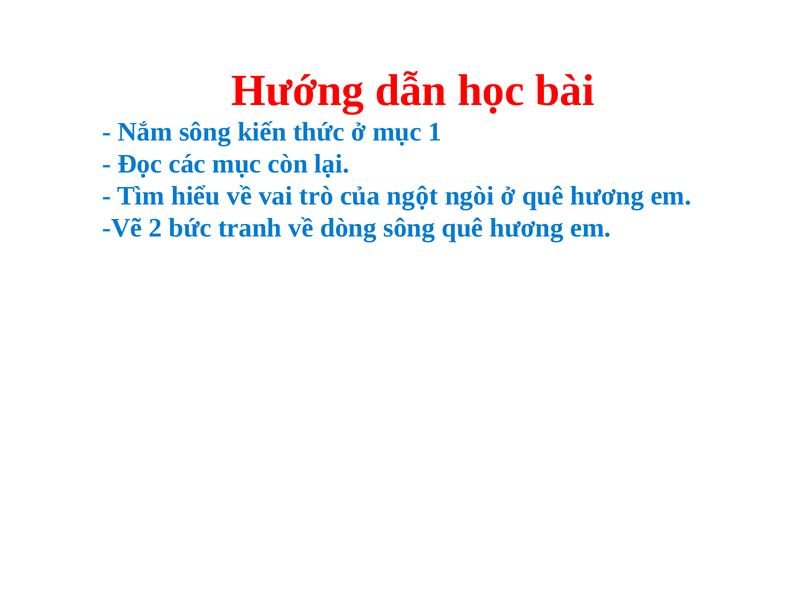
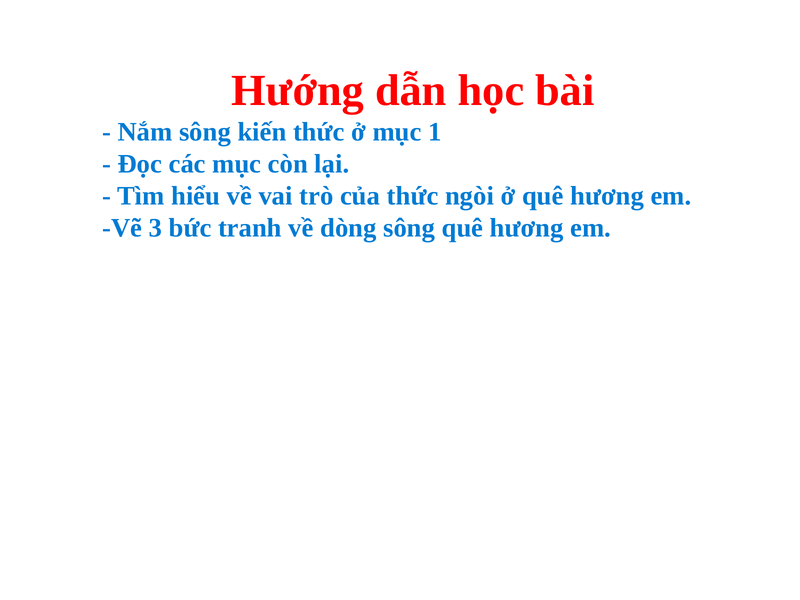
của ngột: ngột -> thức
2: 2 -> 3
